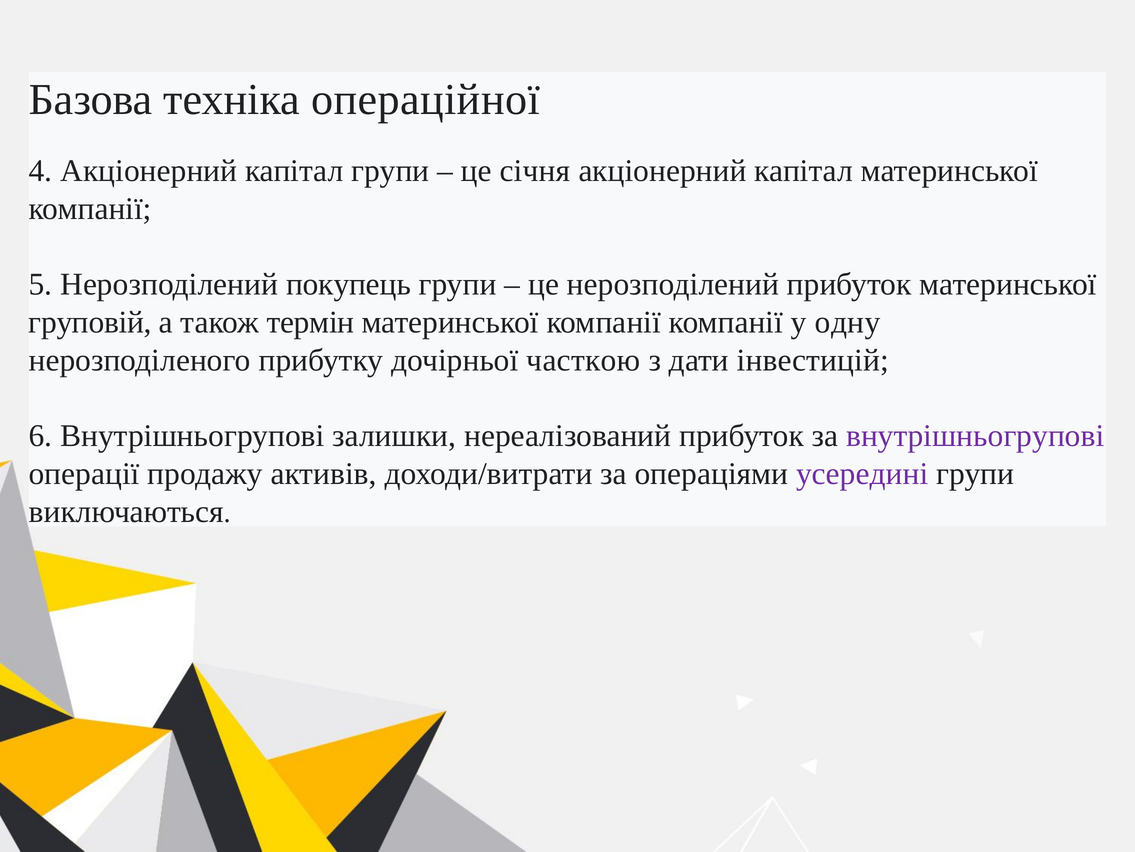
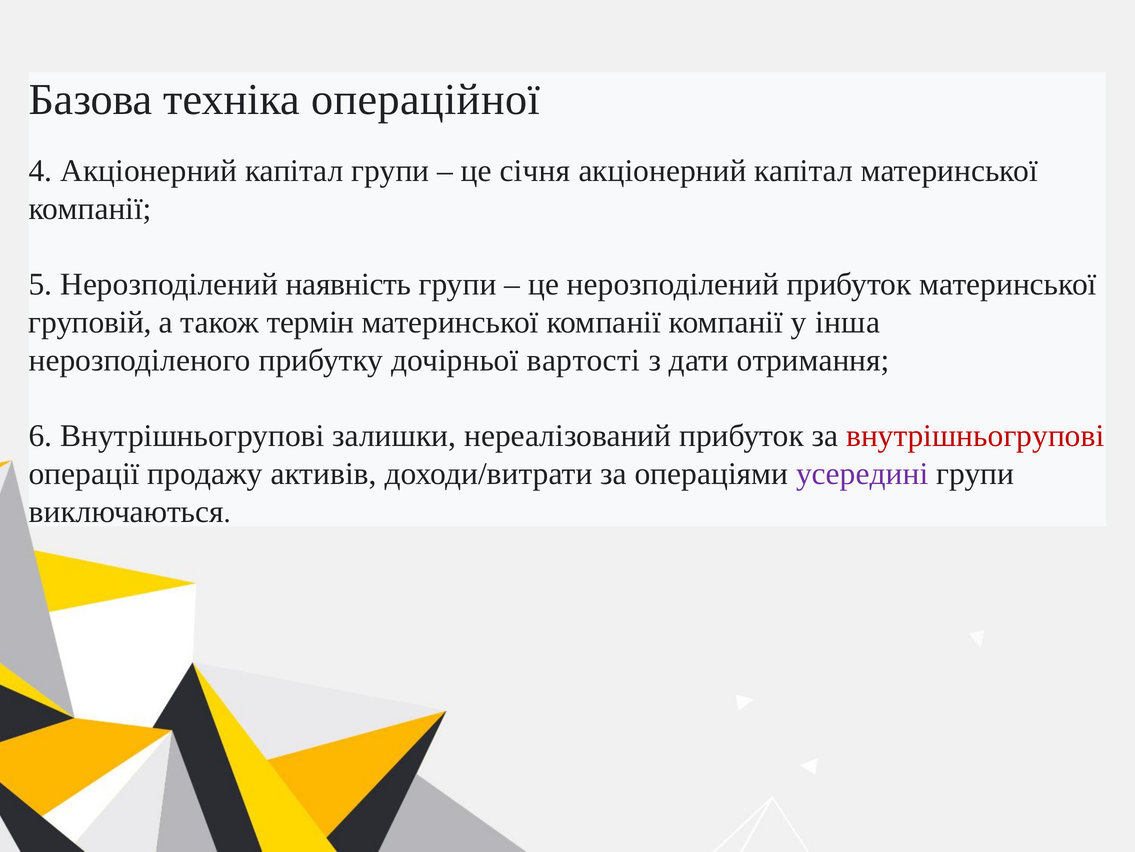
покупець: покупець -> наявність
одну: одну -> інша
часткою: часткою -> вартості
інвестицій: інвестицій -> отримання
внутрішньогрупові at (975, 436) colour: purple -> red
